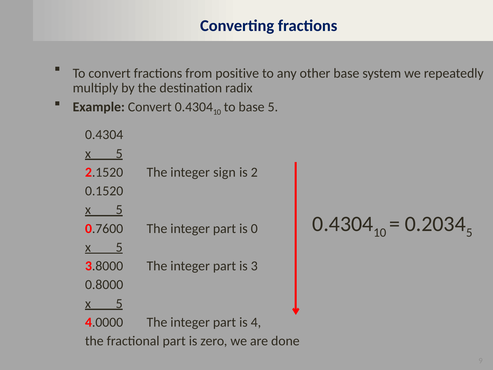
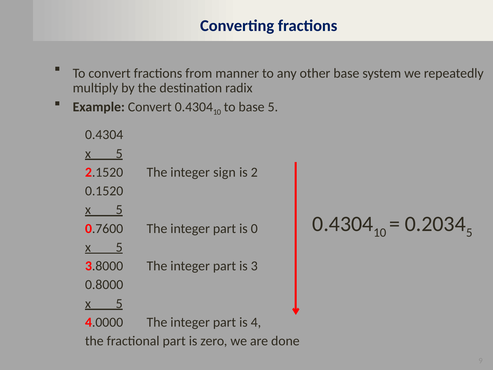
positive: positive -> manner
